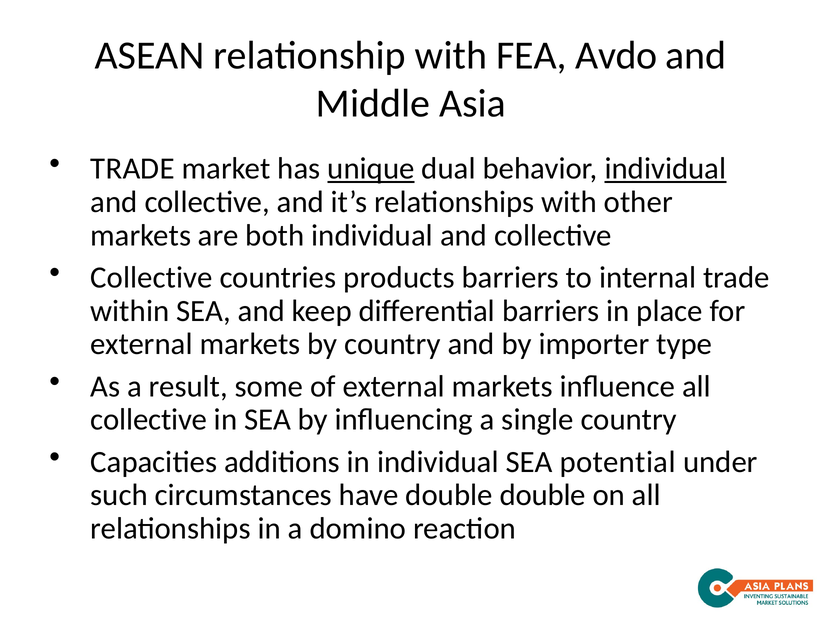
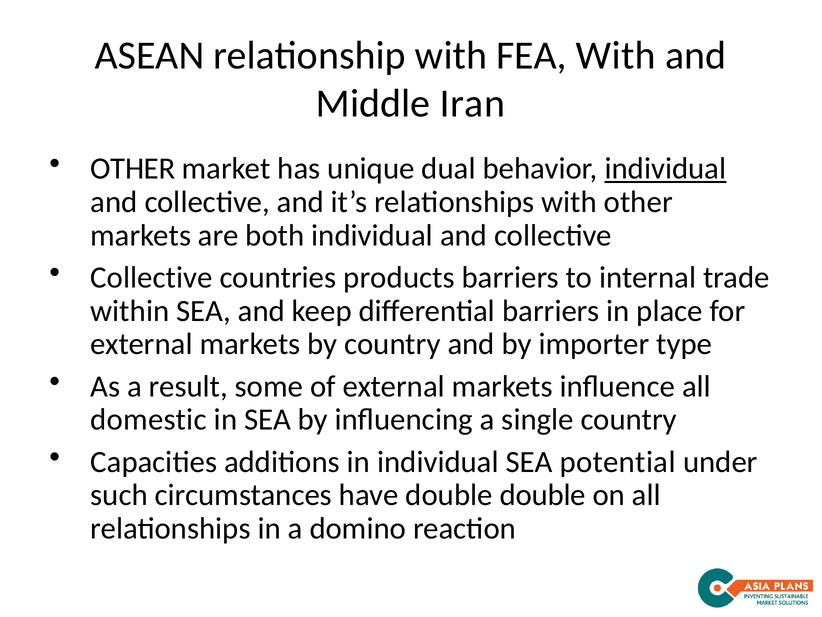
FEA Avdo: Avdo -> With
Asia: Asia -> Iran
TRADE at (133, 169): TRADE -> OTHER
unique underline: present -> none
collective at (149, 419): collective -> domestic
